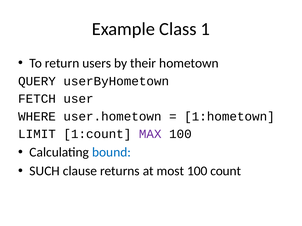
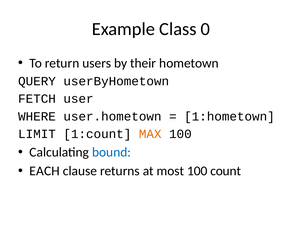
1: 1 -> 0
MAX colour: purple -> orange
SUCH: SUCH -> EACH
